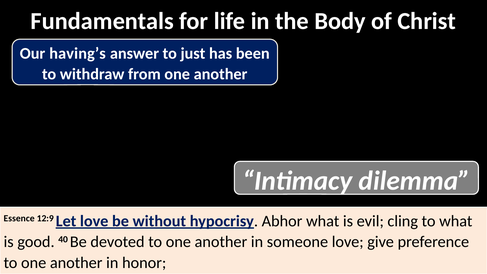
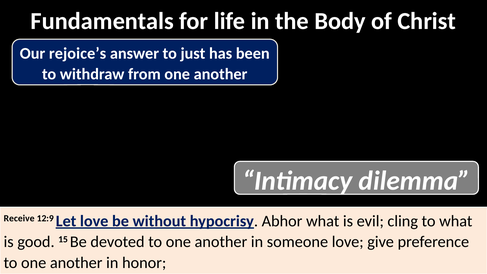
having’s: having’s -> rejoice’s
Essence: Essence -> Receive
40: 40 -> 15
